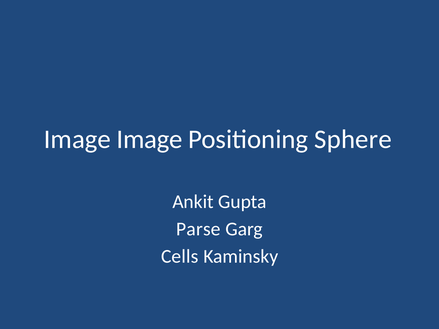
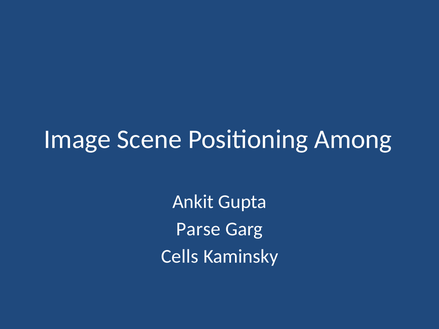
Image Image: Image -> Scene
Sphere: Sphere -> Among
